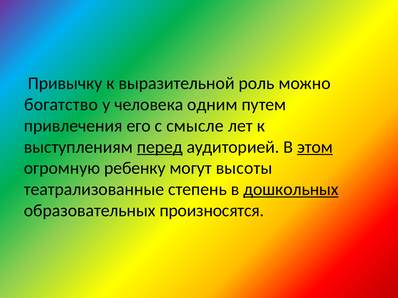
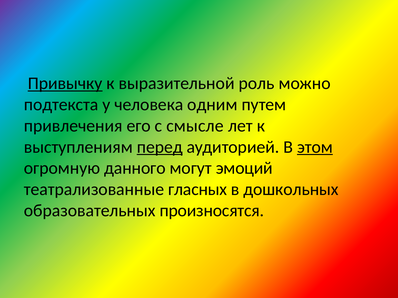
Привычку underline: none -> present
богатство: богатство -> подтекста
ребенку: ребенку -> данного
высоты: высоты -> эмоций
степень: степень -> гласных
дошкольных underline: present -> none
